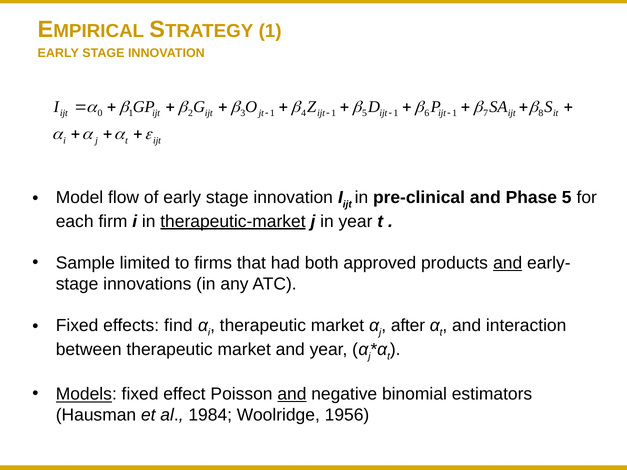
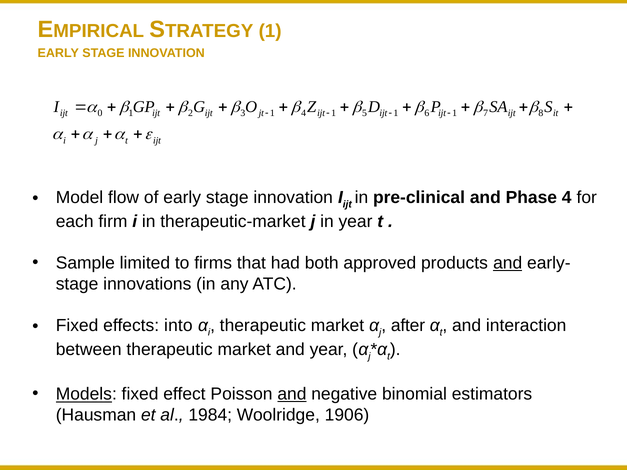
Phase 5: 5 -> 4
therapeutic-market underline: present -> none
find: find -> into
1956: 1956 -> 1906
